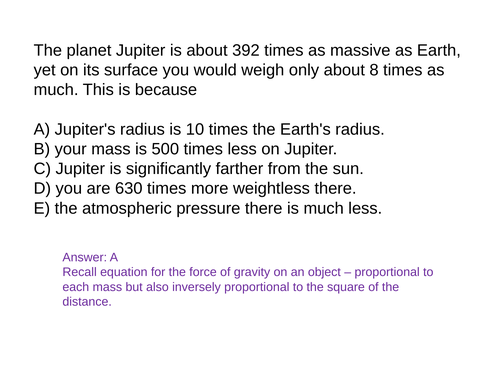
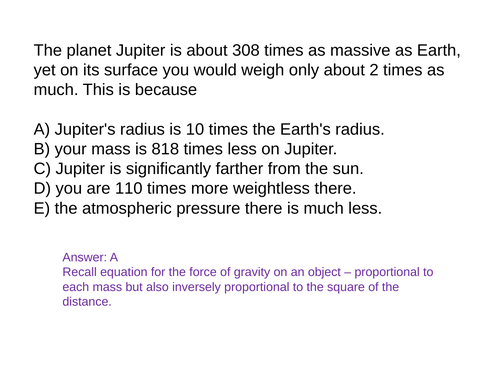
392: 392 -> 308
8: 8 -> 2
500: 500 -> 818
630: 630 -> 110
